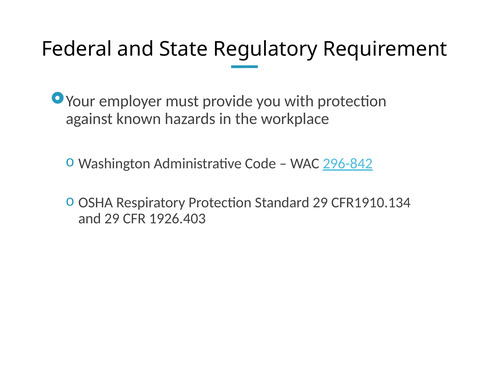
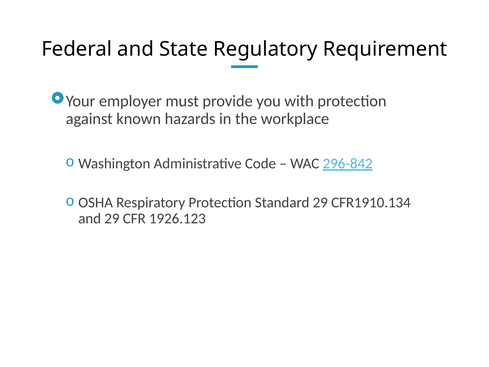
1926.403: 1926.403 -> 1926.123
